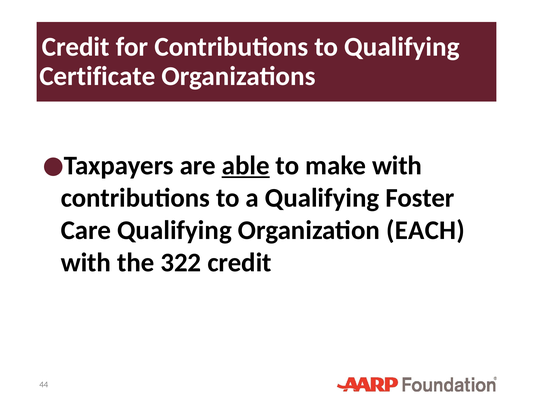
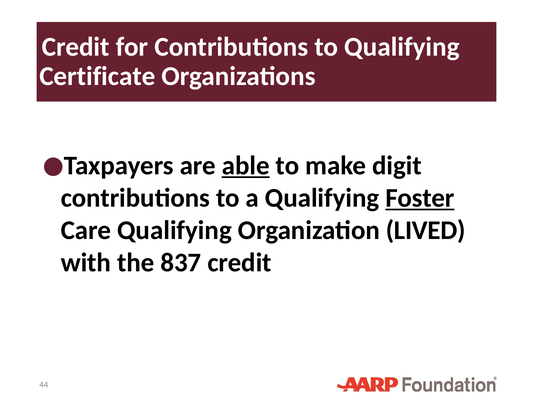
make with: with -> digit
Foster underline: none -> present
EACH: EACH -> LIVED
322: 322 -> 837
